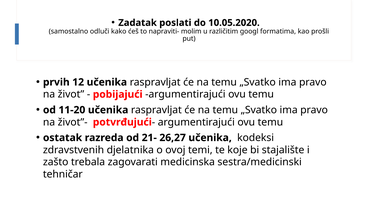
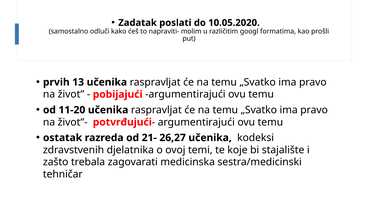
12: 12 -> 13
